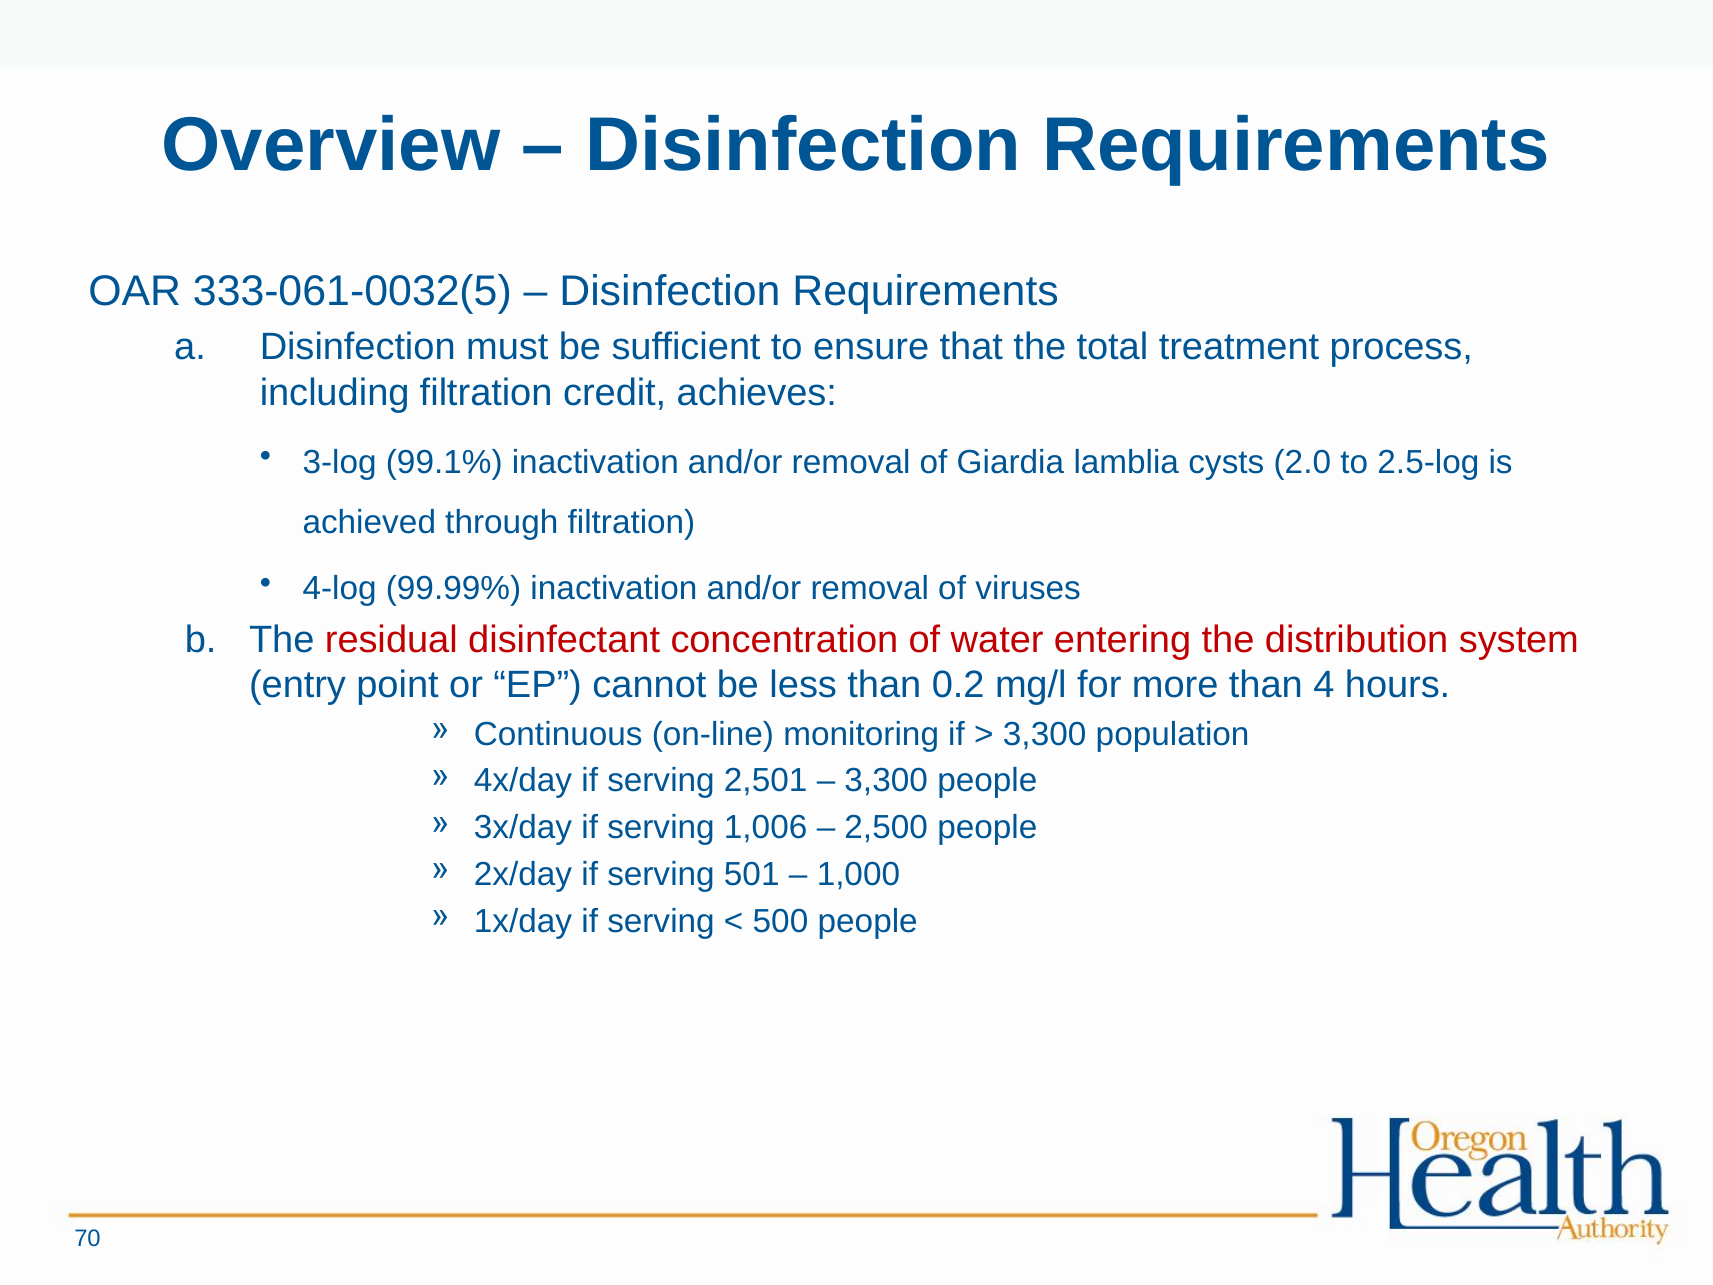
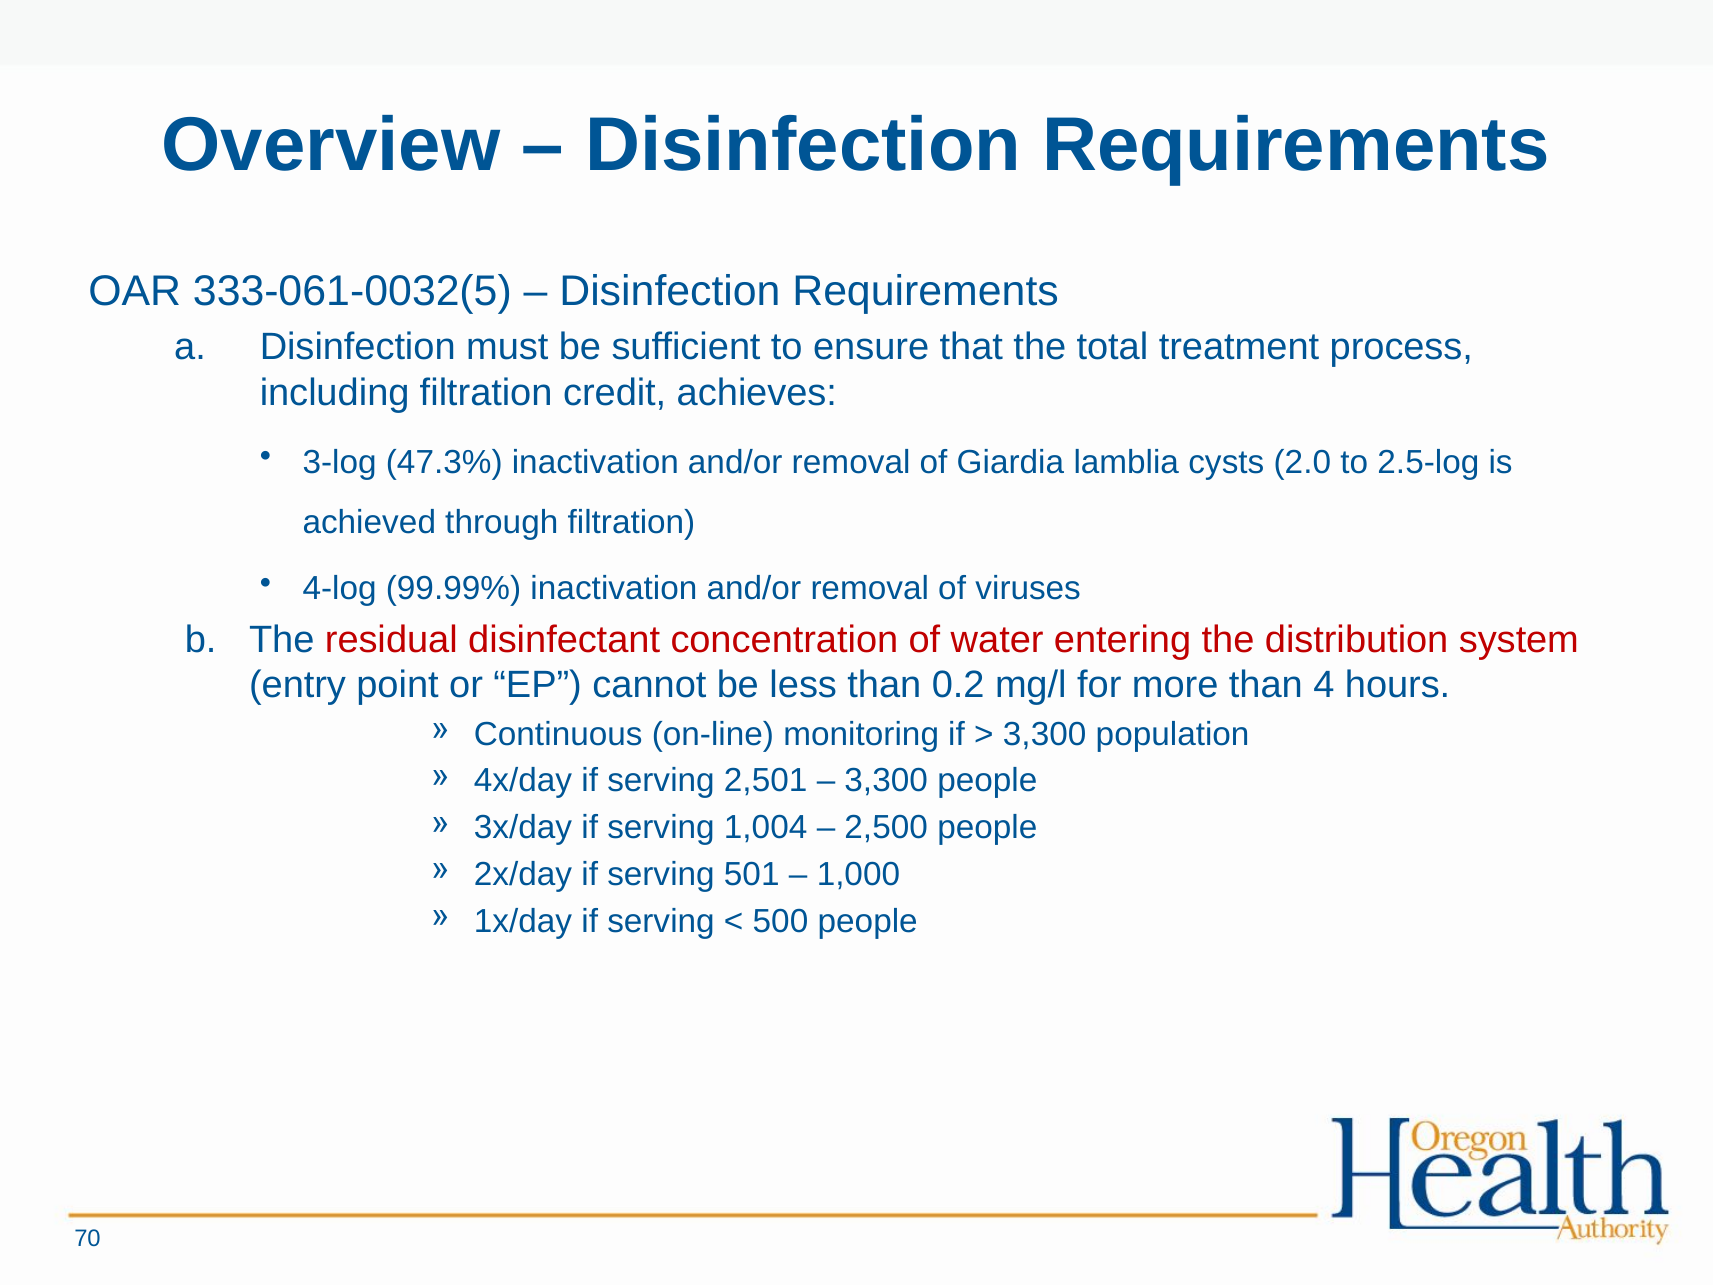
99.1%: 99.1% -> 47.3%
1,006: 1,006 -> 1,004
